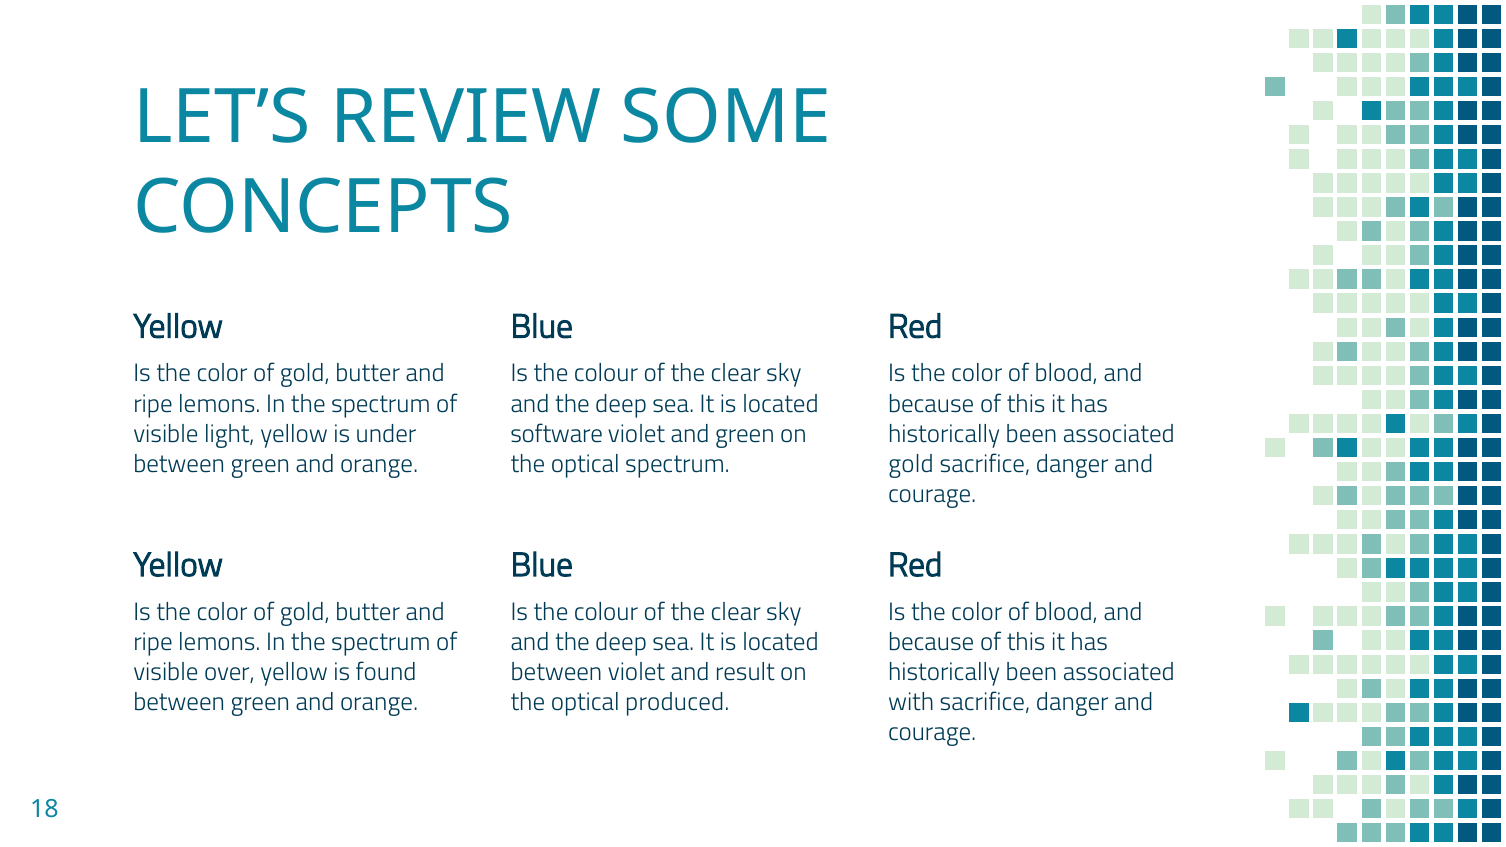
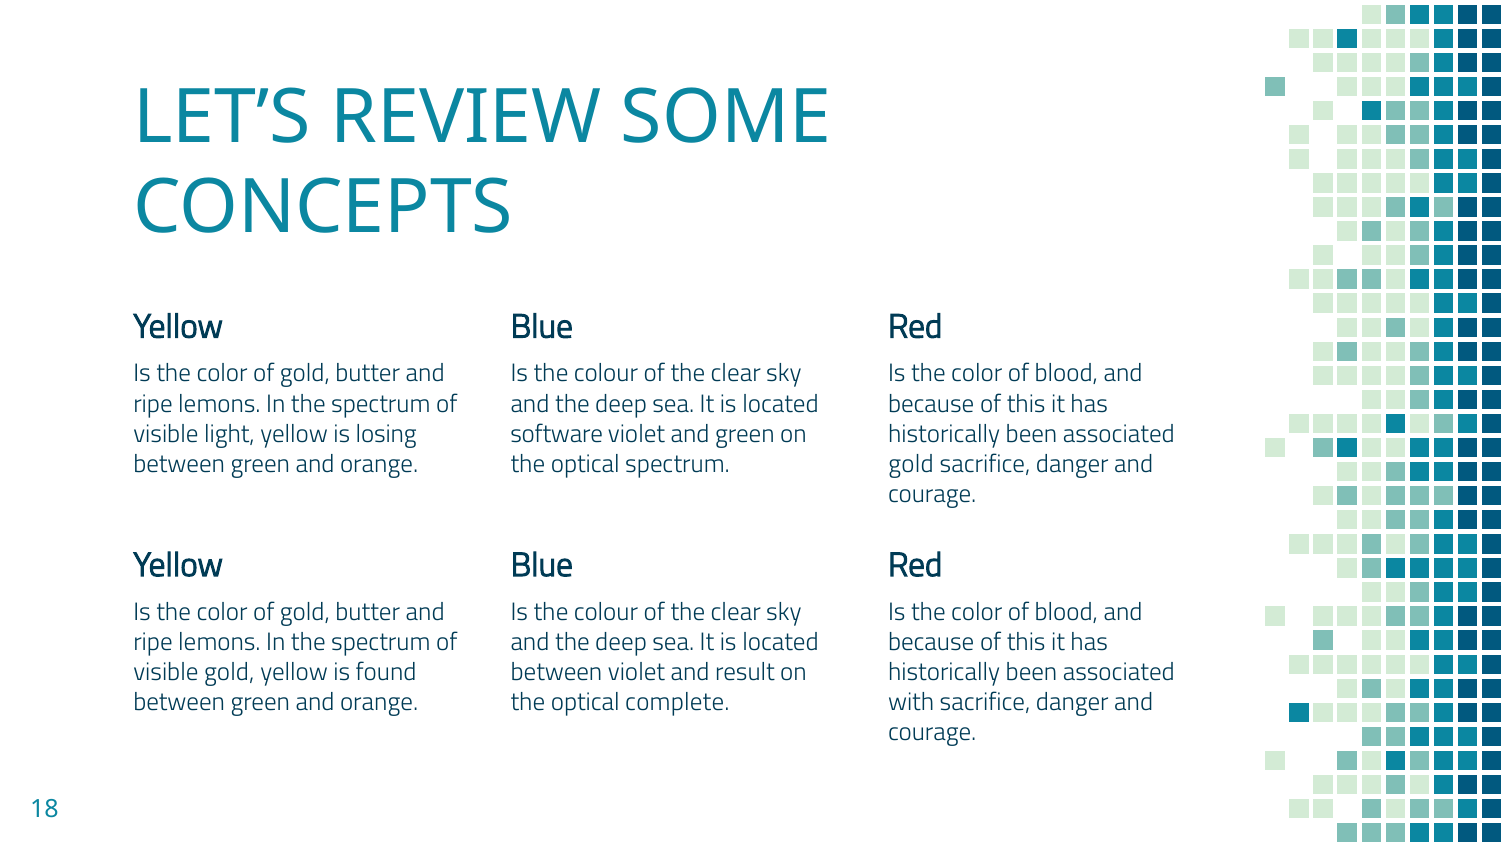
under: under -> losing
visible over: over -> gold
produced: produced -> complete
